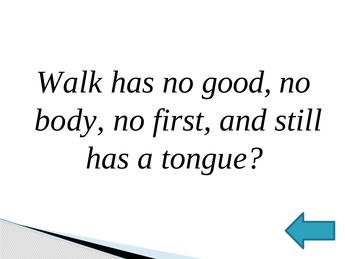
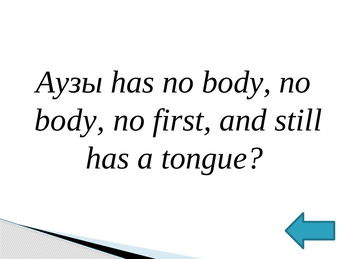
Walk: Walk -> Аузы
has no good: good -> body
